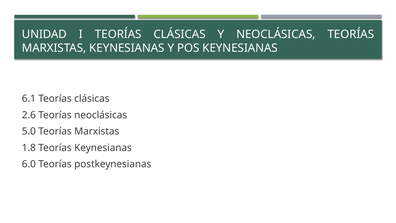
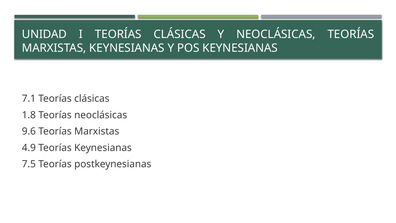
6.1: 6.1 -> 7.1
2.6: 2.6 -> 1.8
5.0: 5.0 -> 9.6
1.8: 1.8 -> 4.9
6.0: 6.0 -> 7.5
